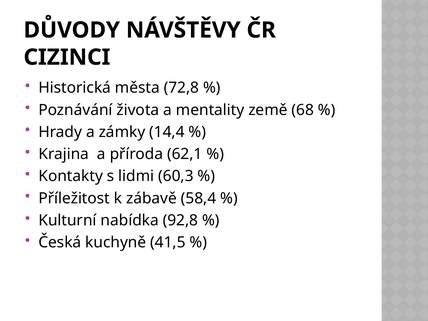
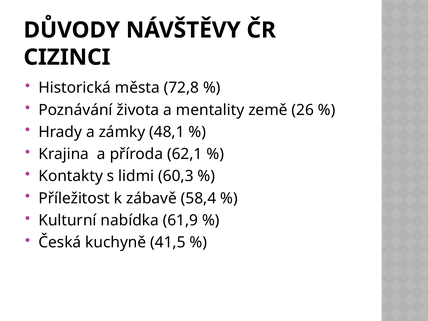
68: 68 -> 26
14,4: 14,4 -> 48,1
92,8: 92,8 -> 61,9
